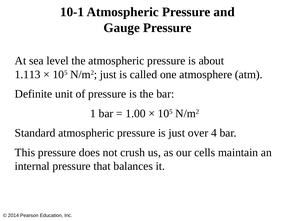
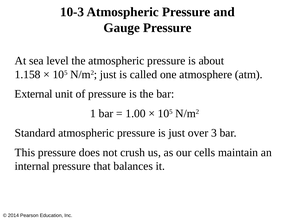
10-1: 10-1 -> 10-3
1.113: 1.113 -> 1.158
Definite: Definite -> External
4: 4 -> 3
